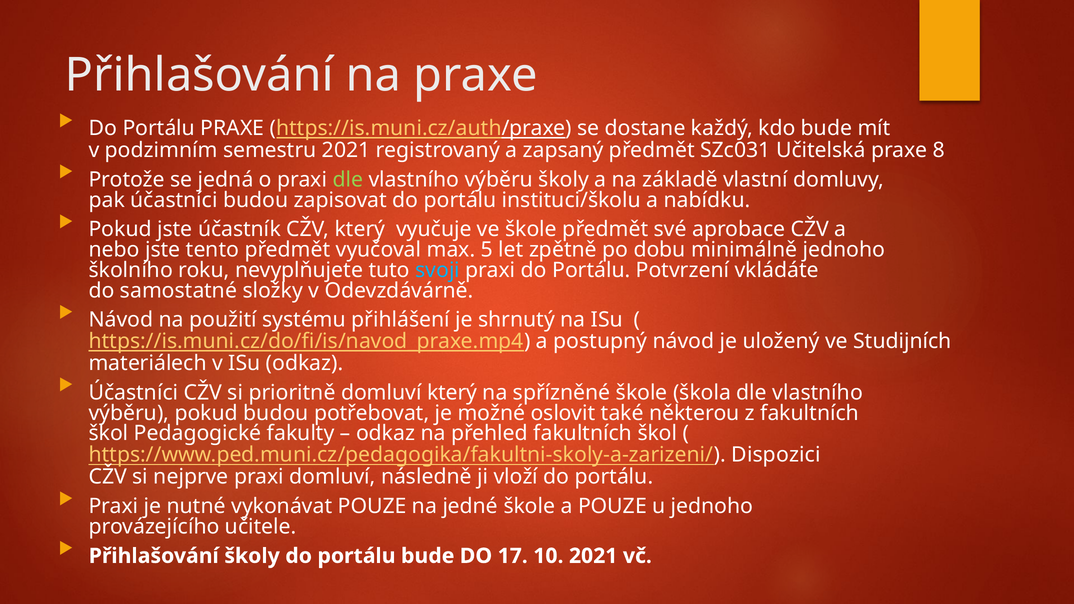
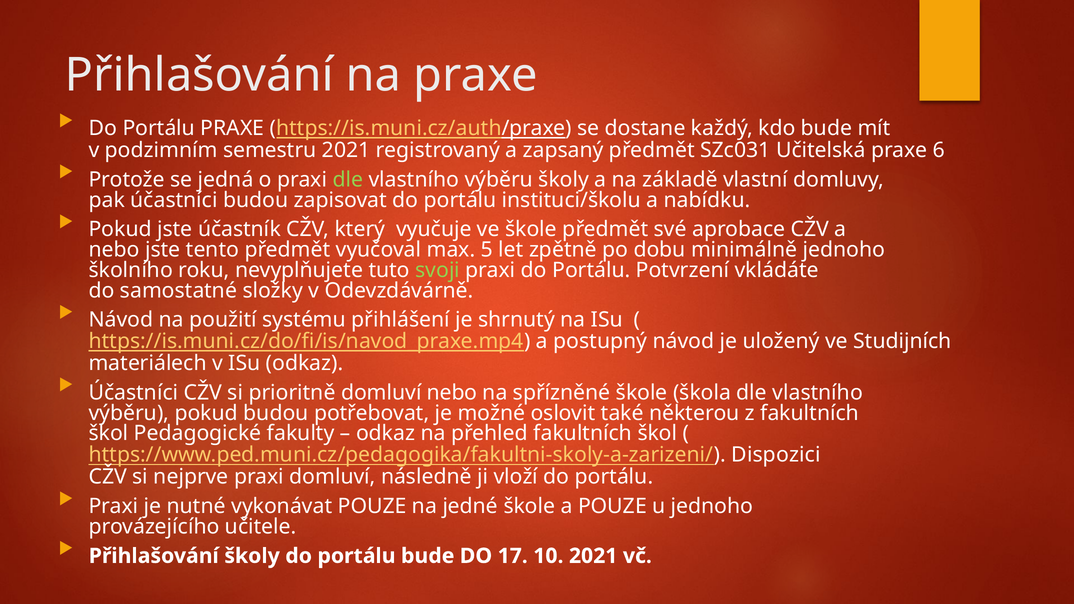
8: 8 -> 6
svoji colour: light blue -> light green
domluví který: který -> nebo
